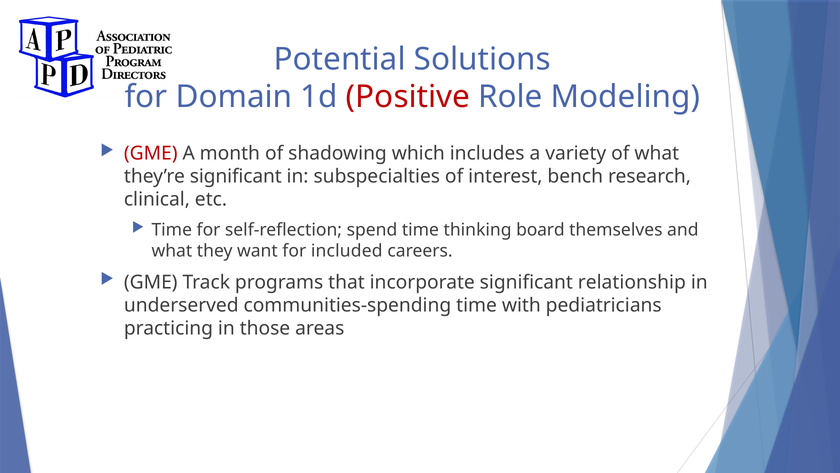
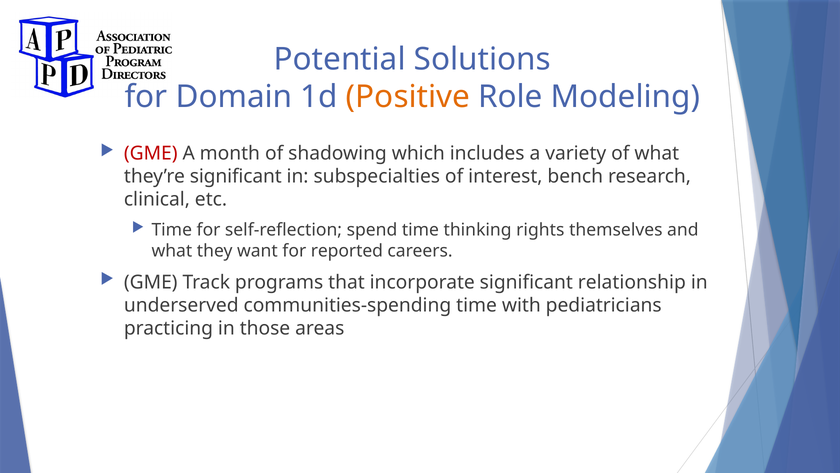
Positive colour: red -> orange
board: board -> rights
included: included -> reported
